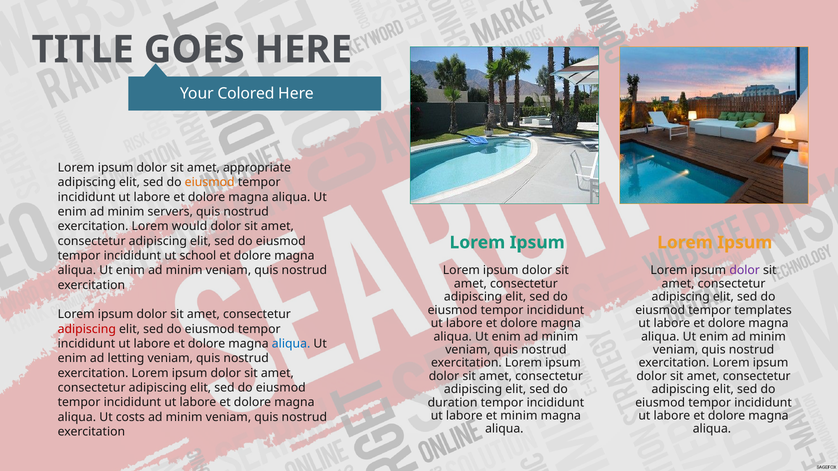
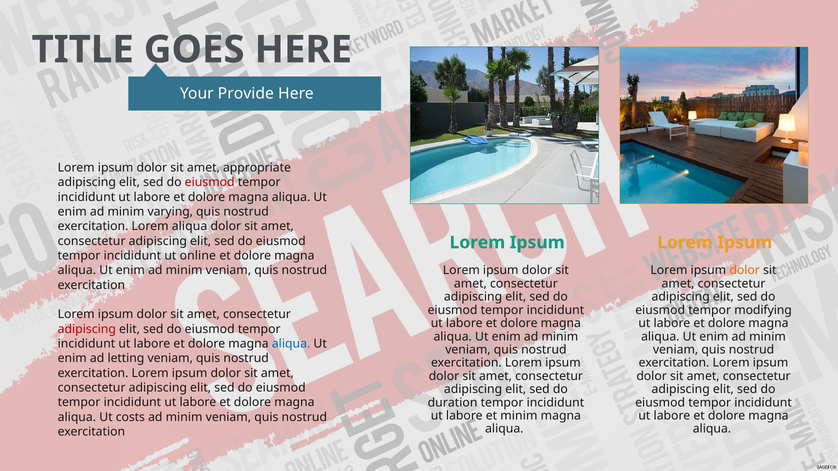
Colored: Colored -> Provide
eiusmod at (210, 183) colour: orange -> red
servers: servers -> varying
Lorem would: would -> aliqua
school: school -> online
dolor at (745, 271) colour: purple -> orange
templates: templates -> modifying
